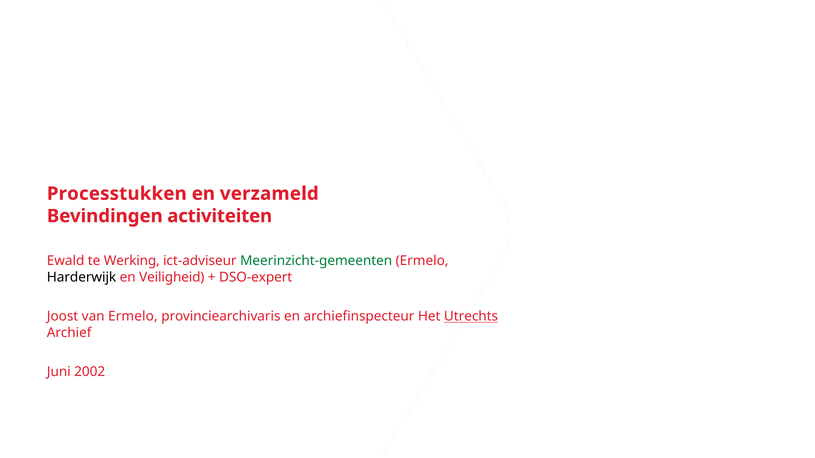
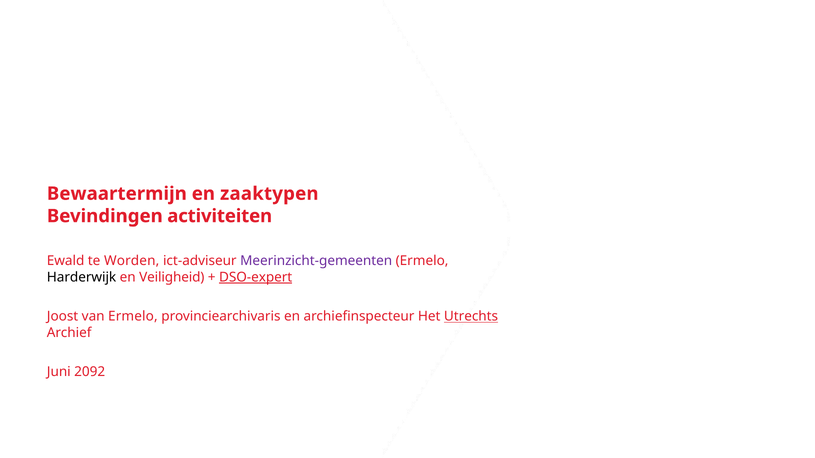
Processtukken: Processtukken -> Bewaartermijn
verzameld: verzameld -> zaaktypen
Werking: Werking -> Worden
Meerinzicht-gemeenten colour: green -> purple
DSO-expert underline: none -> present
2002: 2002 -> 2092
